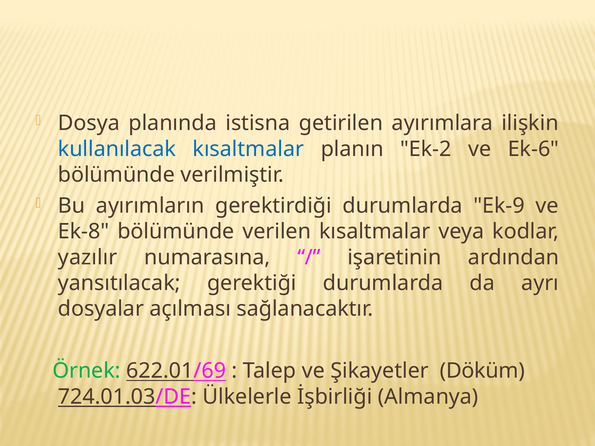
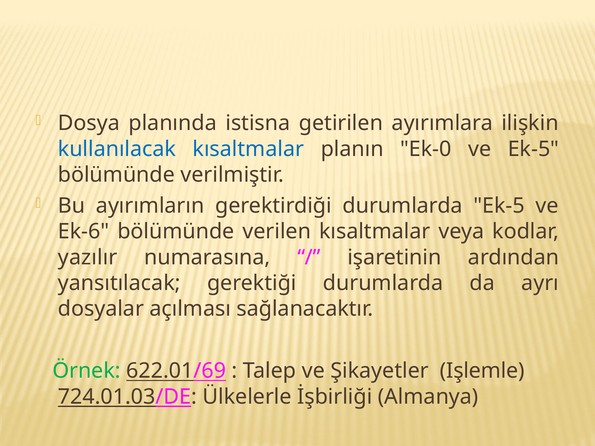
Ek-2: Ek-2 -> Ek-0
ve Ek-6: Ek-6 -> Ek-5
durumlarda Ek-9: Ek-9 -> Ek-5
Ek-8: Ek-8 -> Ek-6
Döküm: Döküm -> Işlemle
